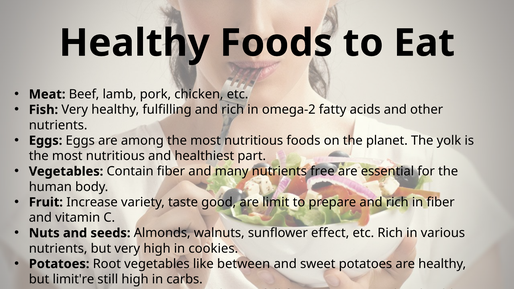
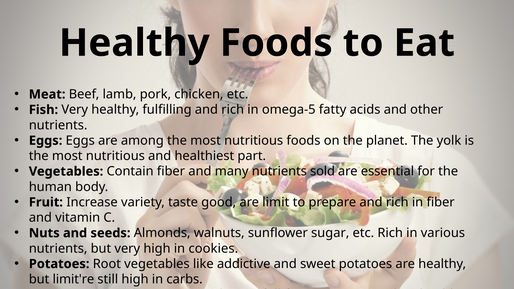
omega-2: omega-2 -> omega-5
free: free -> sold
effect: effect -> sugar
between: between -> addictive
